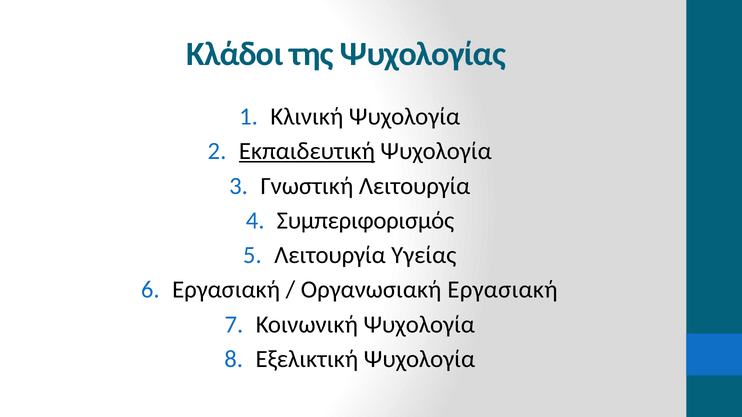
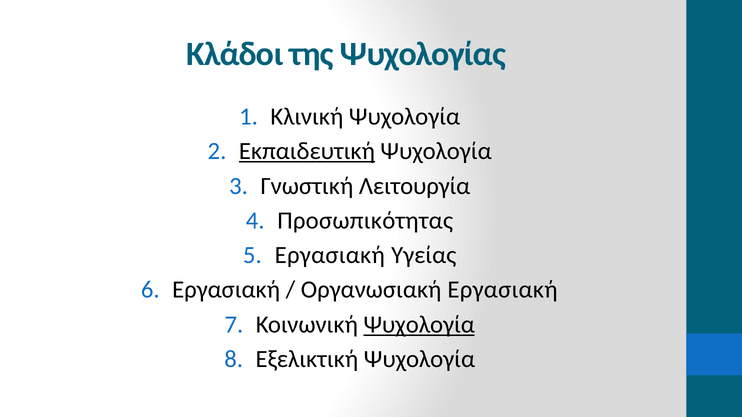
Συμπεριφορισμός: Συμπεριφορισμός -> Προσωπικότητας
Λειτουργία at (330, 255): Λειτουργία -> Εργασιακή
Ψυχολογία at (419, 325) underline: none -> present
